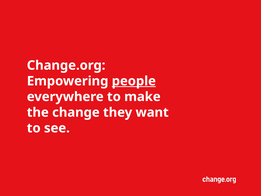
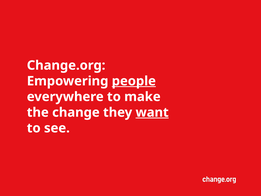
want underline: none -> present
